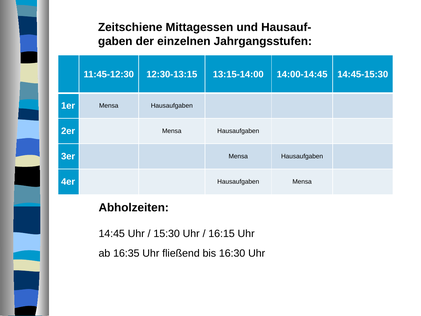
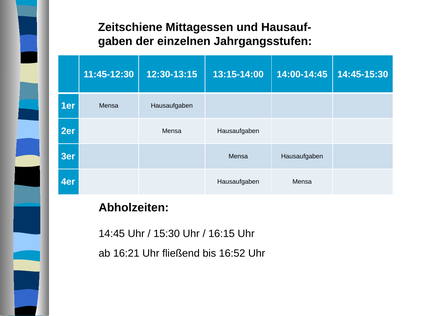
16:35: 16:35 -> 16:21
16:30: 16:30 -> 16:52
